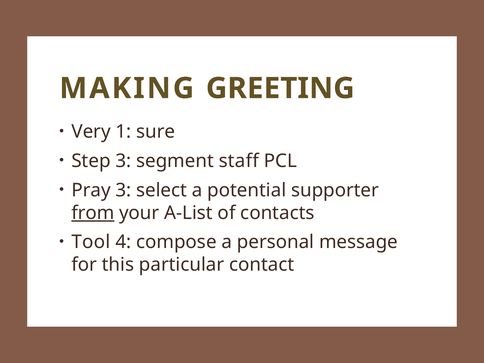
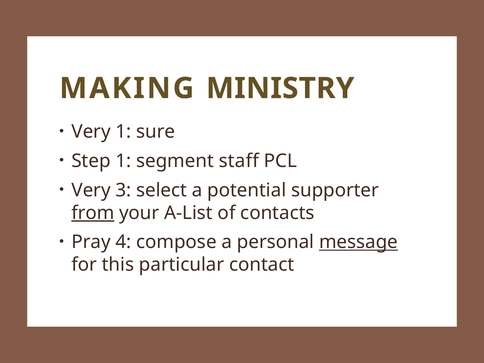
GREETING: GREETING -> MINISTRY
Step 3: 3 -> 1
Pray at (91, 190): Pray -> Very
Tool: Tool -> Pray
message underline: none -> present
